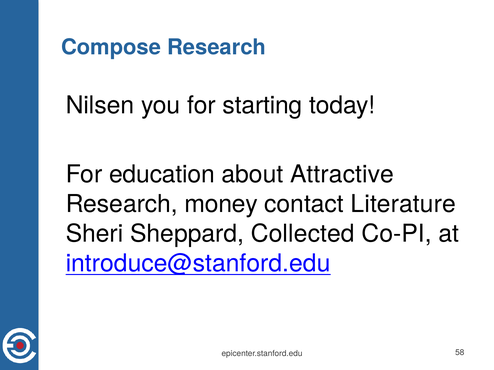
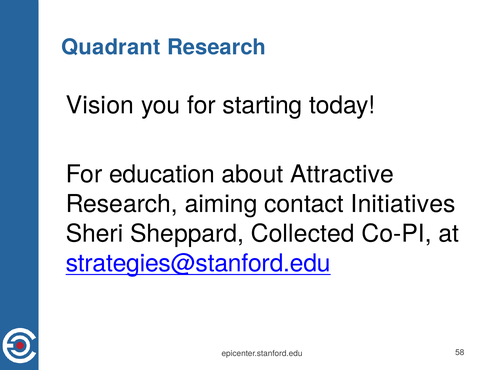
Compose: Compose -> Quadrant
Nilsen: Nilsen -> Vision
money: money -> aiming
Literature: Literature -> Initiatives
introduce@stanford.edu: introduce@stanford.edu -> strategies@stanford.edu
